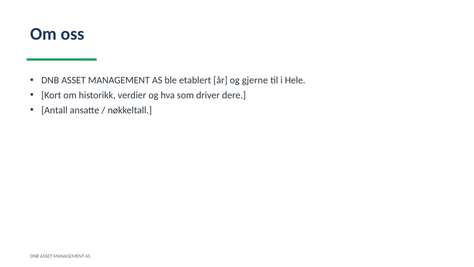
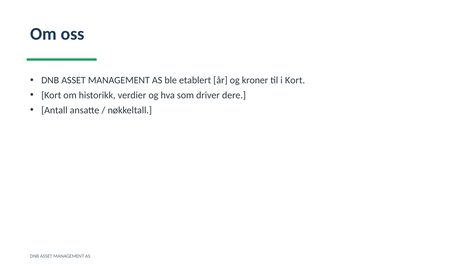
gjerne: gjerne -> kroner
i Hele: Hele -> Kort
